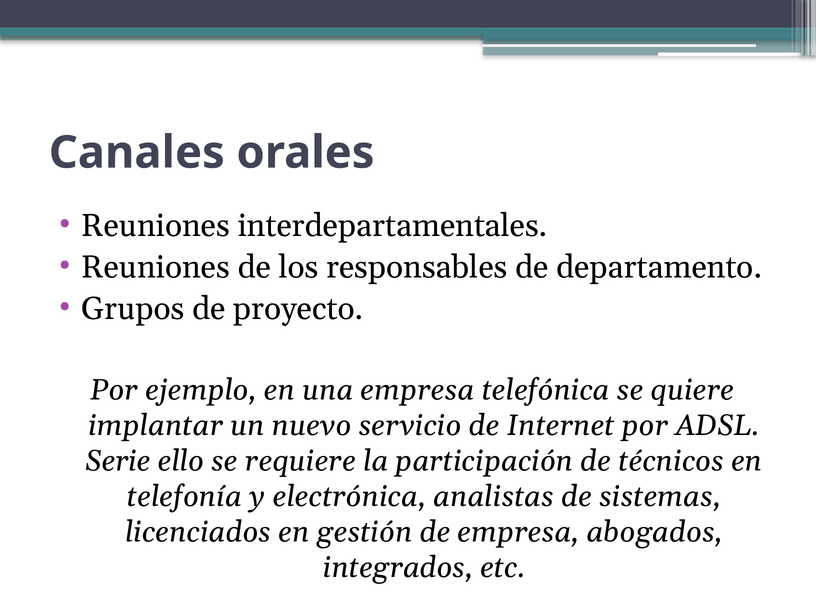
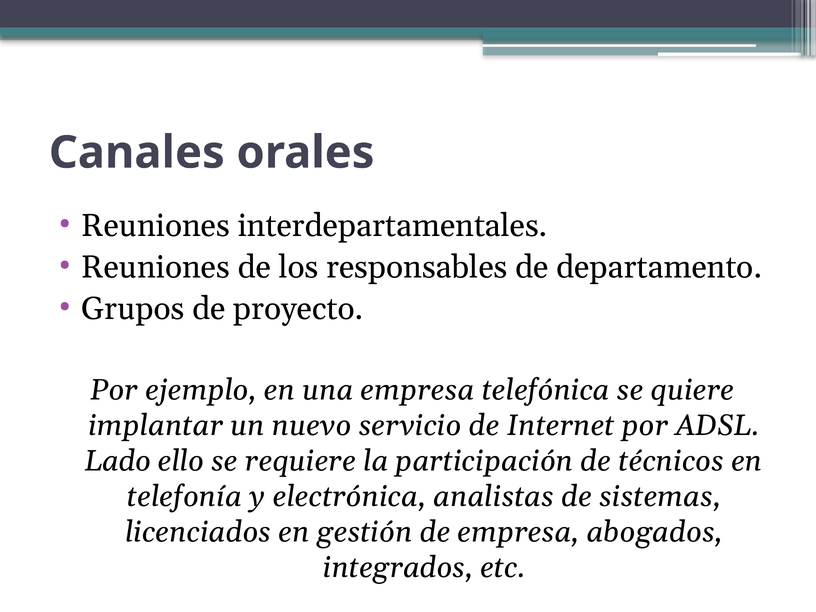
Serie: Serie -> Lado
